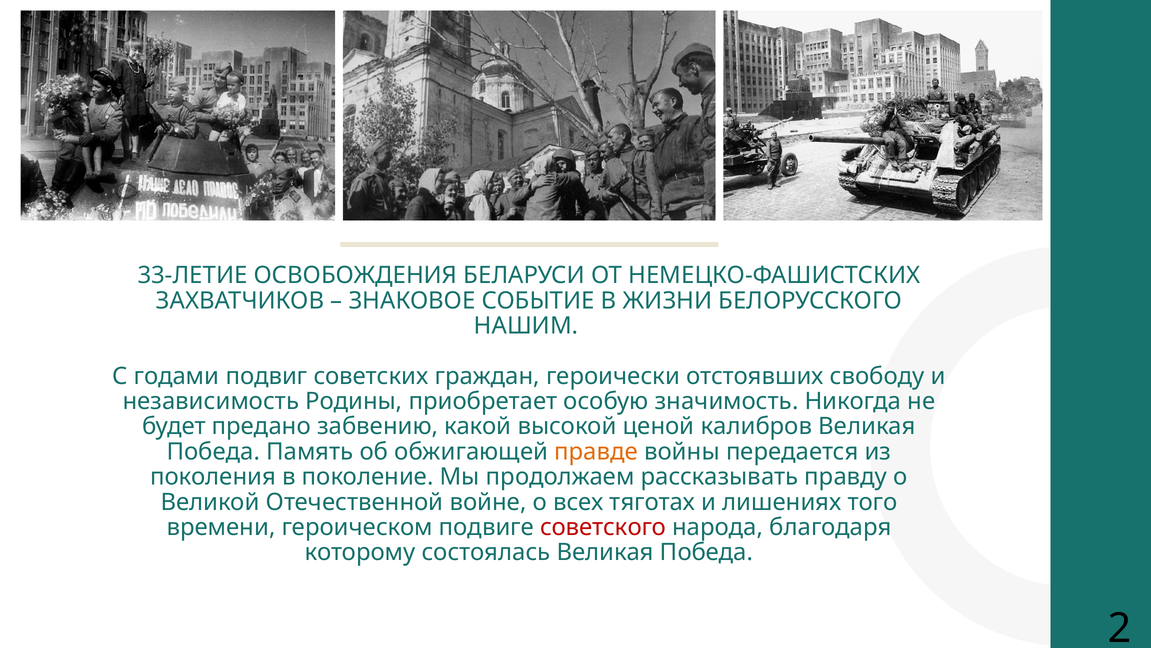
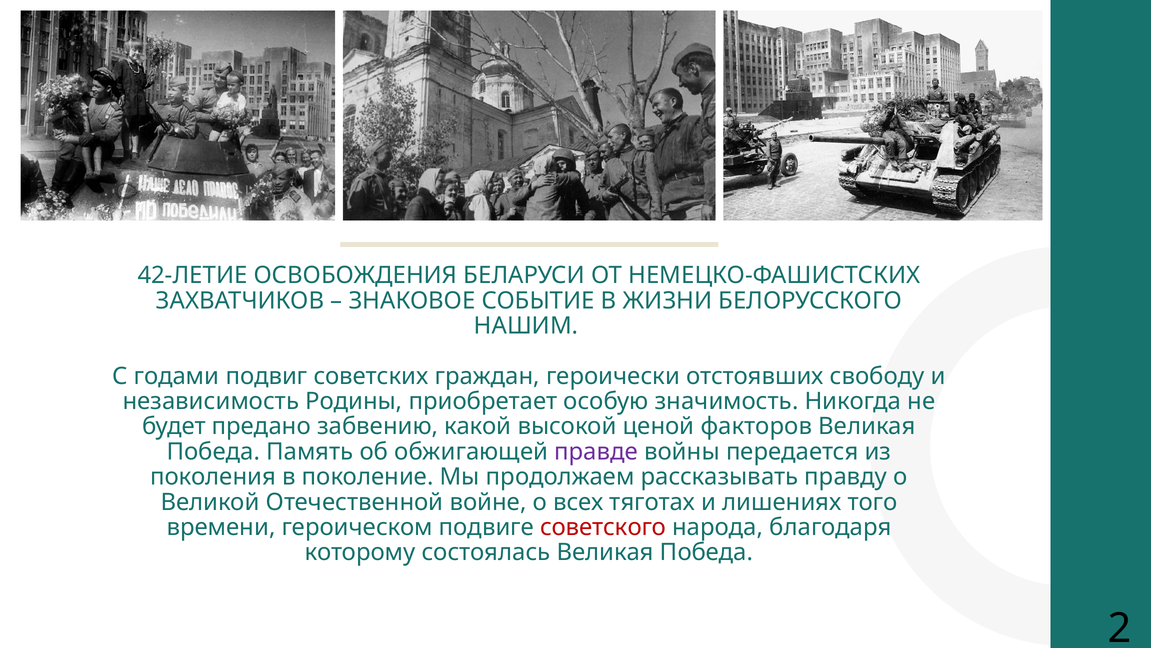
33-ЛЕТИЕ: 33-ЛЕТИЕ -> 42-ЛЕТИЕ
калибров: калибров -> факторов
правде colour: orange -> purple
